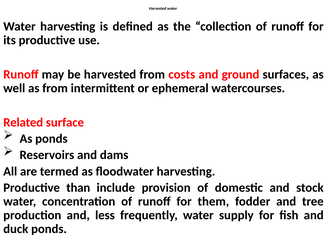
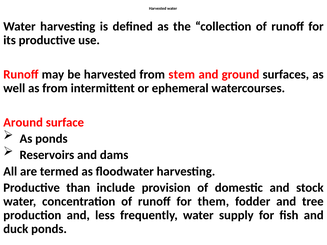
costs: costs -> stem
Related: Related -> Around
